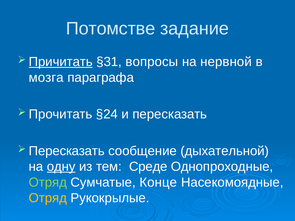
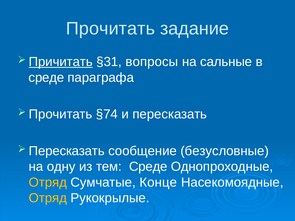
Потомстве at (111, 29): Потомстве -> Прочитать
нервной: нервной -> сальные
мозга at (46, 78): мозга -> среде
§24: §24 -> §74
дыхательной: дыхательной -> безусловные
одну underline: present -> none
Отряд at (48, 183) colour: light green -> yellow
